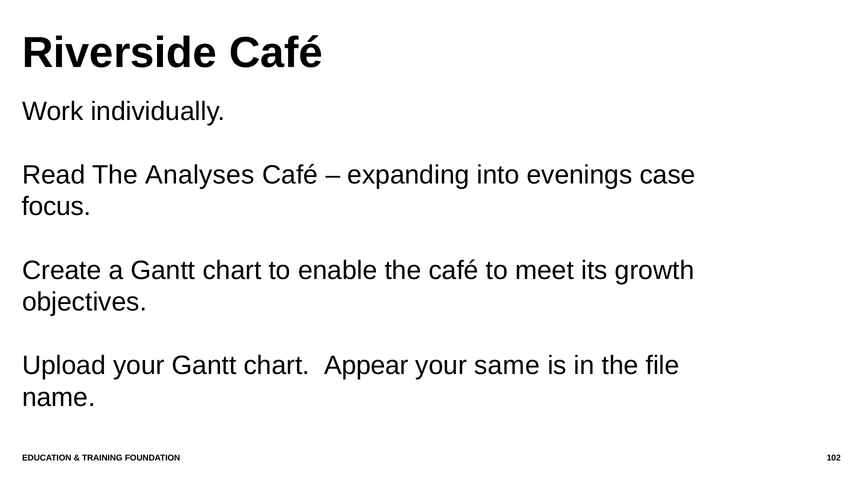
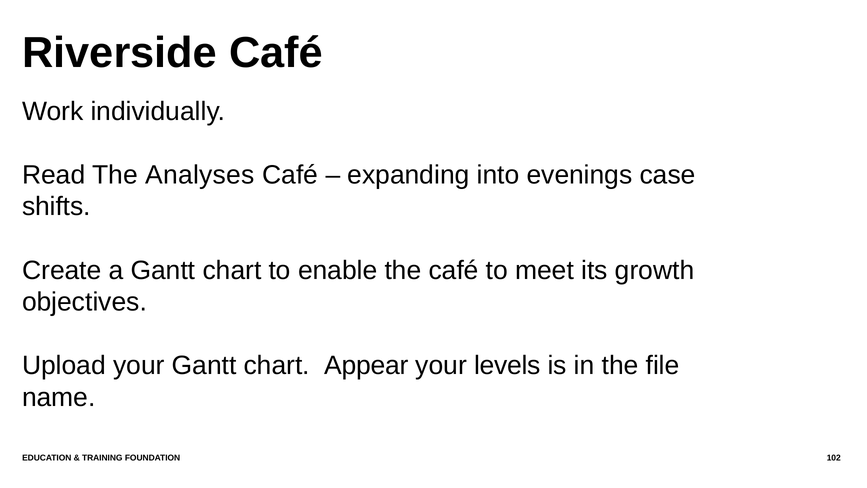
focus: focus -> shifts
same: same -> levels
